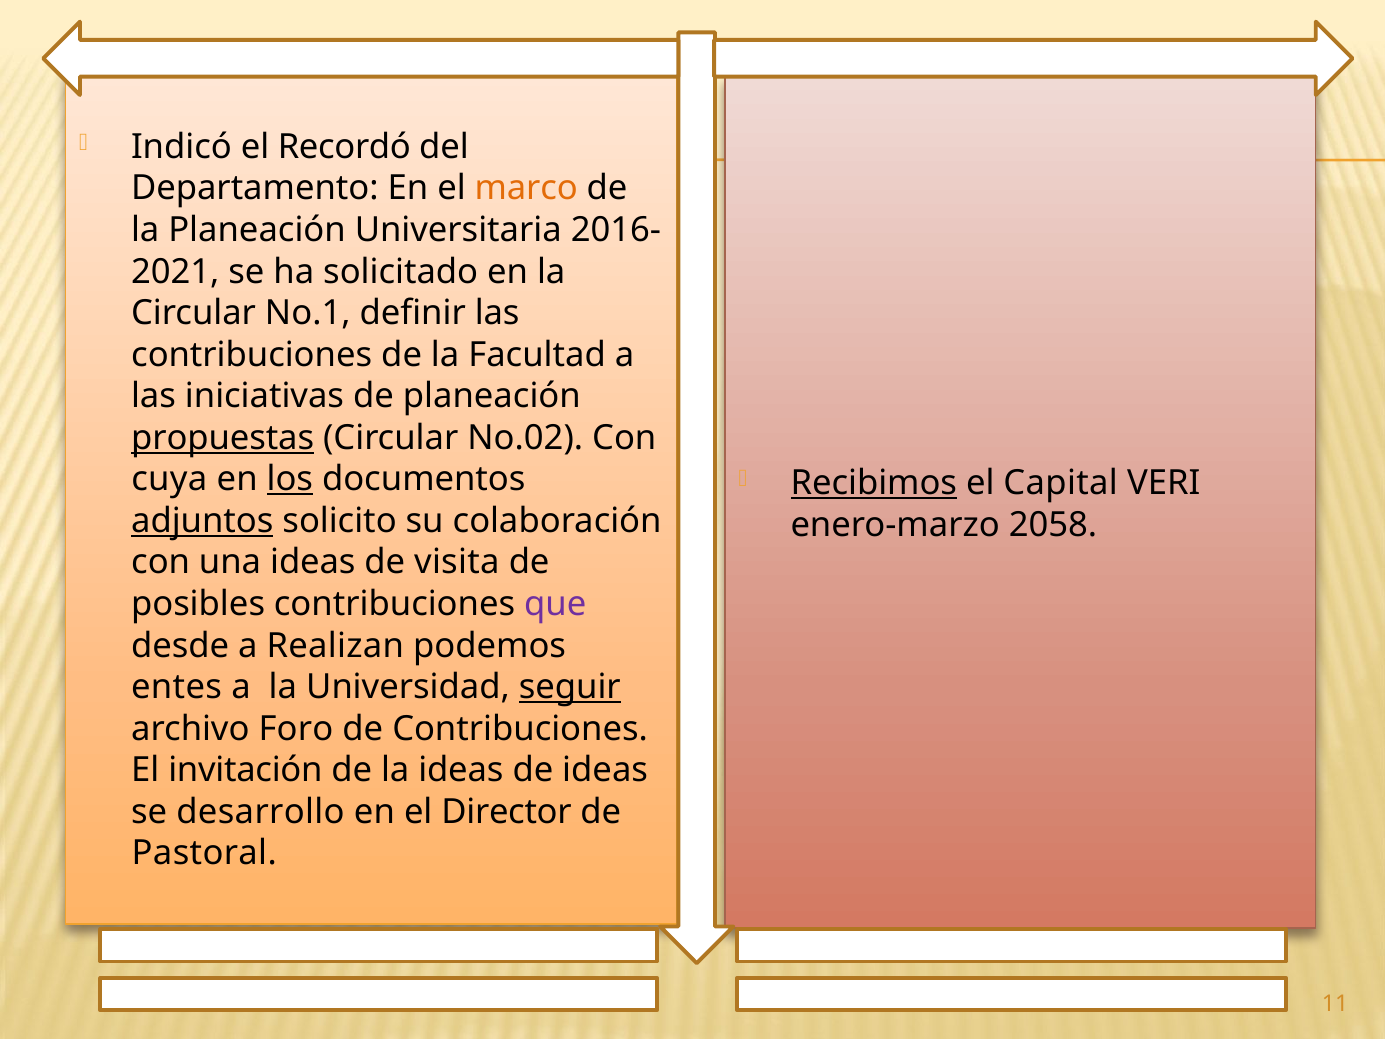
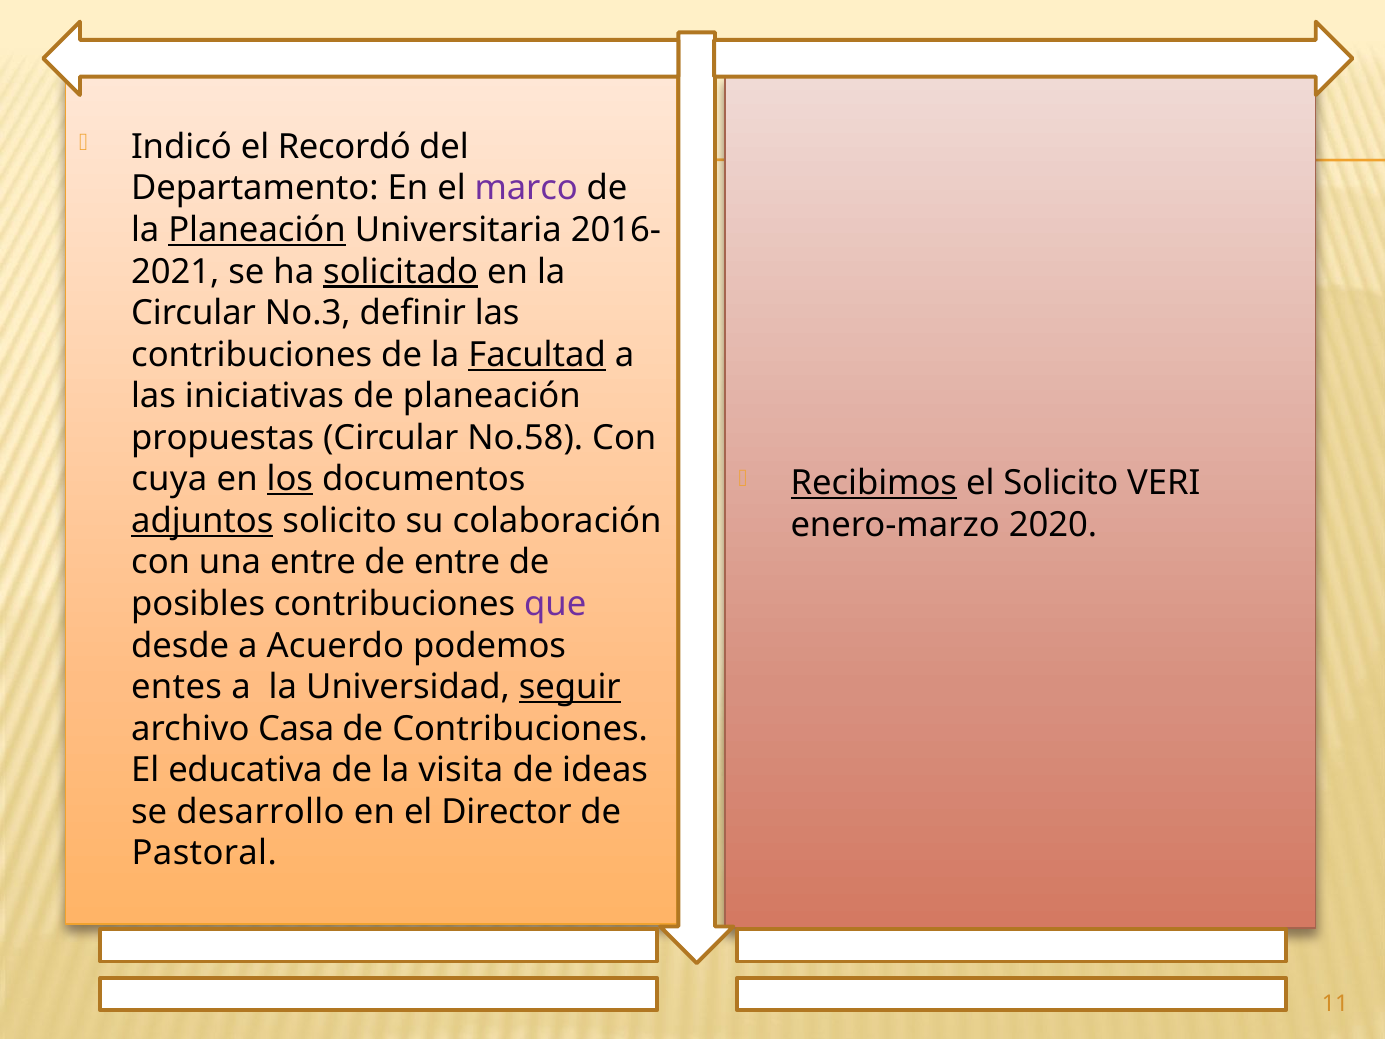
marco colour: orange -> purple
Planeación at (257, 230) underline: none -> present
solicitado underline: none -> present
No.1: No.1 -> No.3
Facultad underline: none -> present
propuestas underline: present -> none
No.02: No.02 -> No.58
el Capital: Capital -> Solicito
2058: 2058 -> 2020
una ideas: ideas -> entre
de visita: visita -> entre
Realizan: Realizan -> Acuerdo
Foro: Foro -> Casa
invitación: invitación -> educativa
la ideas: ideas -> visita
